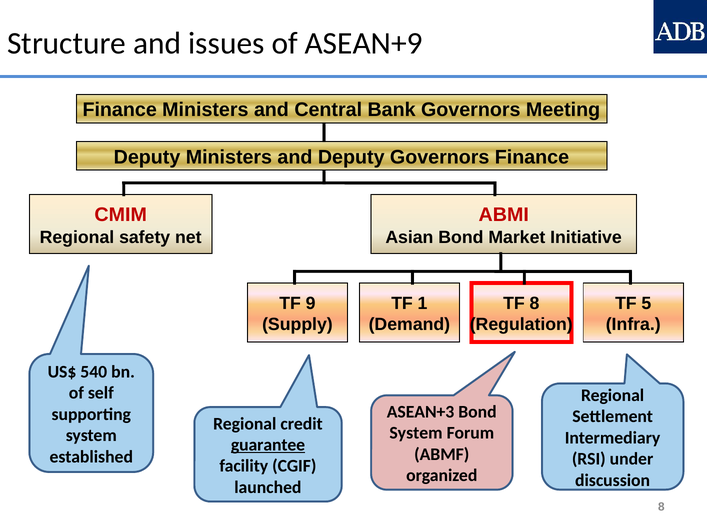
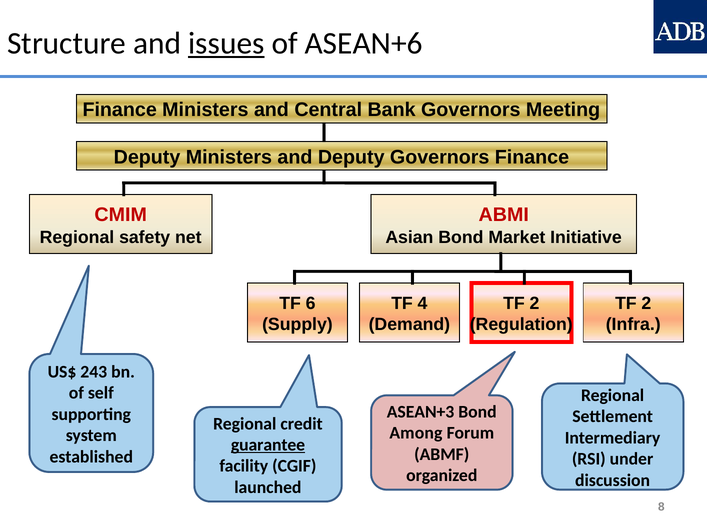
issues underline: none -> present
ASEAN+9: ASEAN+9 -> ASEAN+6
9: 9 -> 6
1: 1 -> 4
8 at (534, 303): 8 -> 2
5 at (646, 303): 5 -> 2
540: 540 -> 243
System at (416, 433): System -> Among
